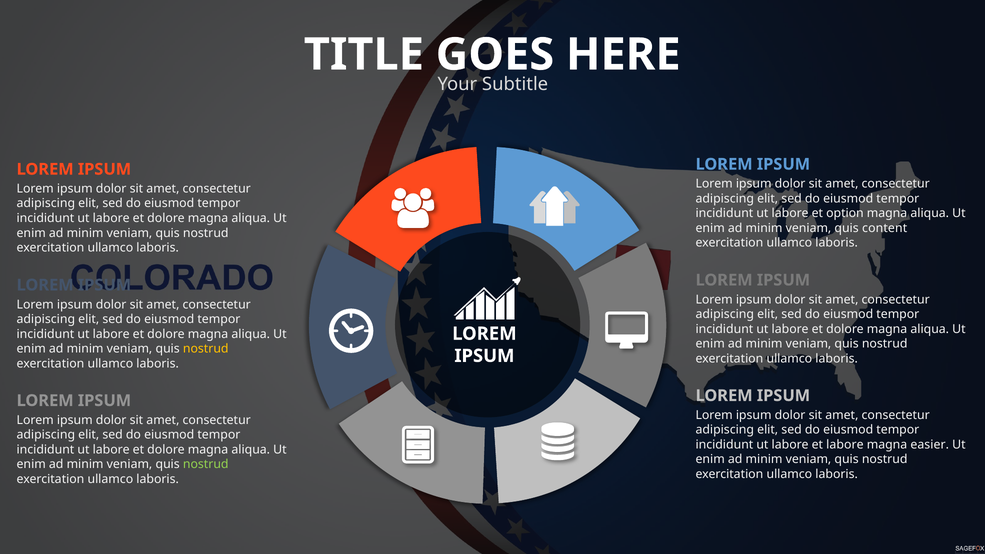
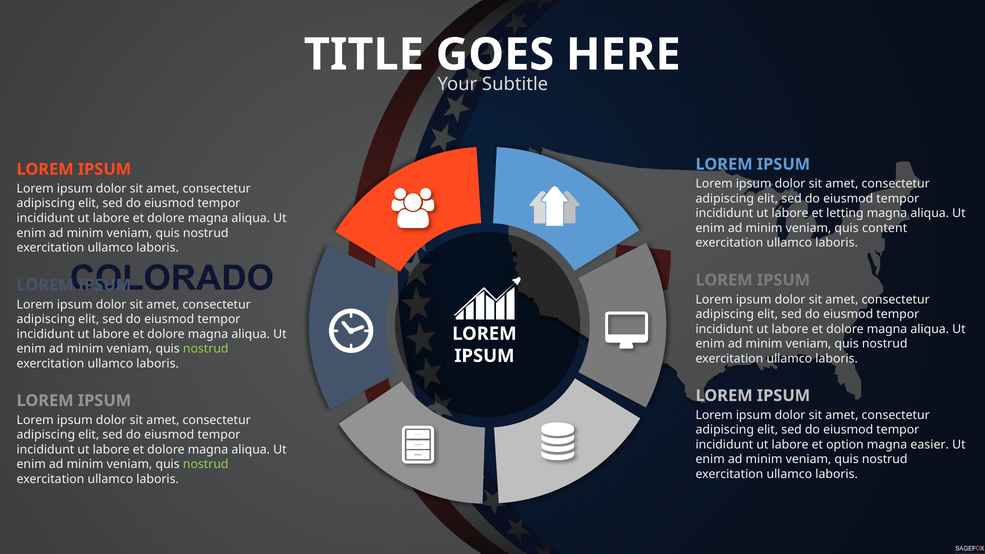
option: option -> letting
nostrud at (206, 349) colour: yellow -> light green
et labore: labore -> option
